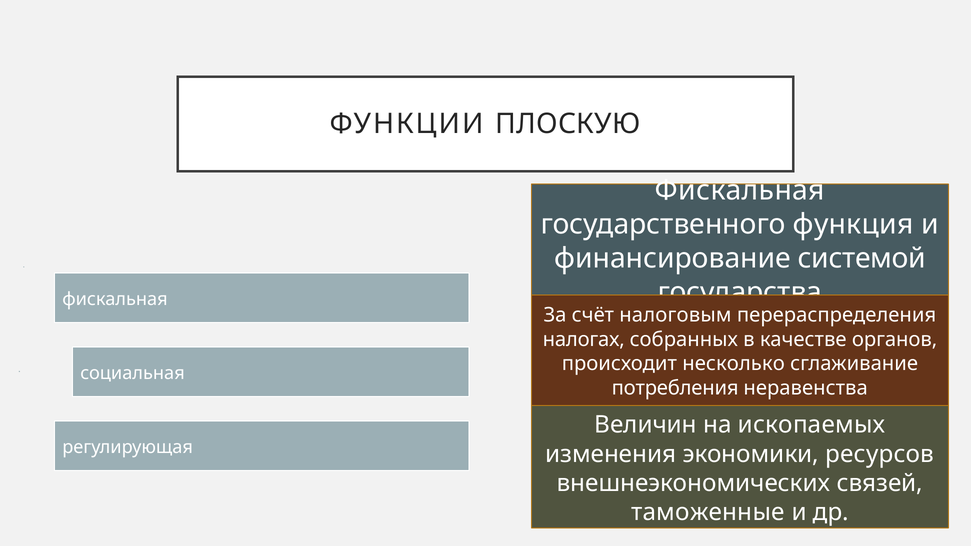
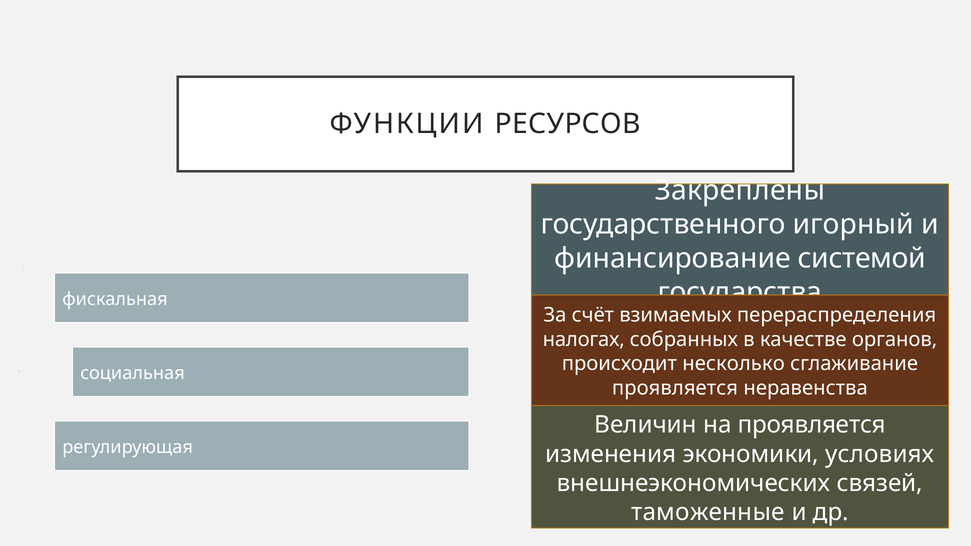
ПЛОСКУЮ: ПЛОСКУЮ -> РЕСУРСОВ
Фискальная at (740, 190): Фискальная -> Закреплены
функция: функция -> игорный
налоговым: налоговым -> взимаемых
потребления at (675, 388): потребления -> проявляется
на ископаемых: ископаемых -> проявляется
ресурсов: ресурсов -> условиях
